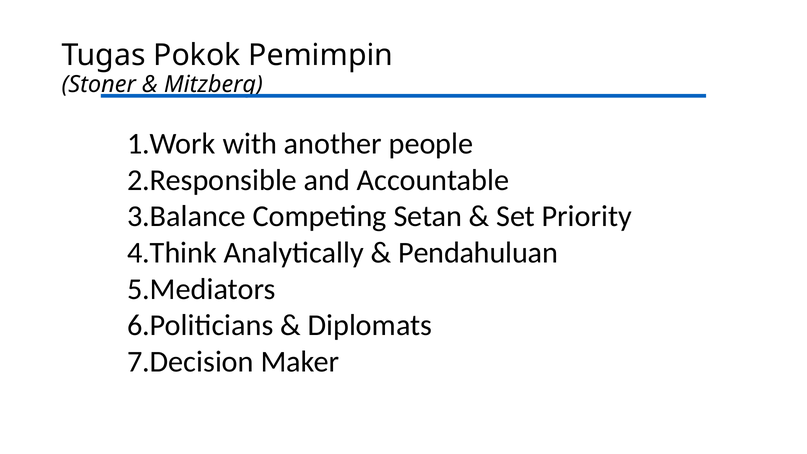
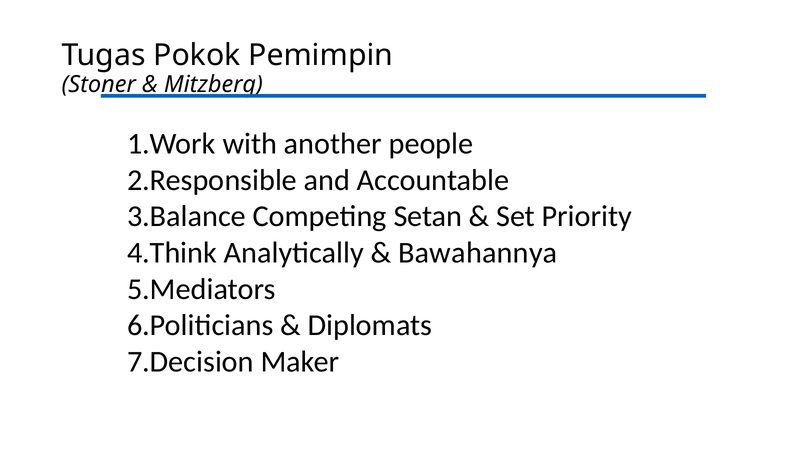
Pendahuluan: Pendahuluan -> Bawahannya
